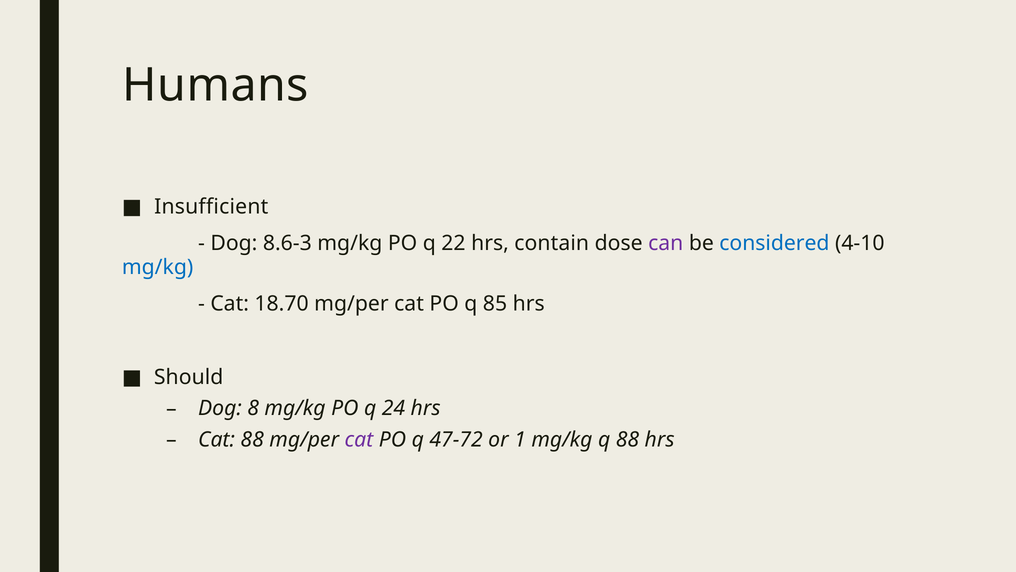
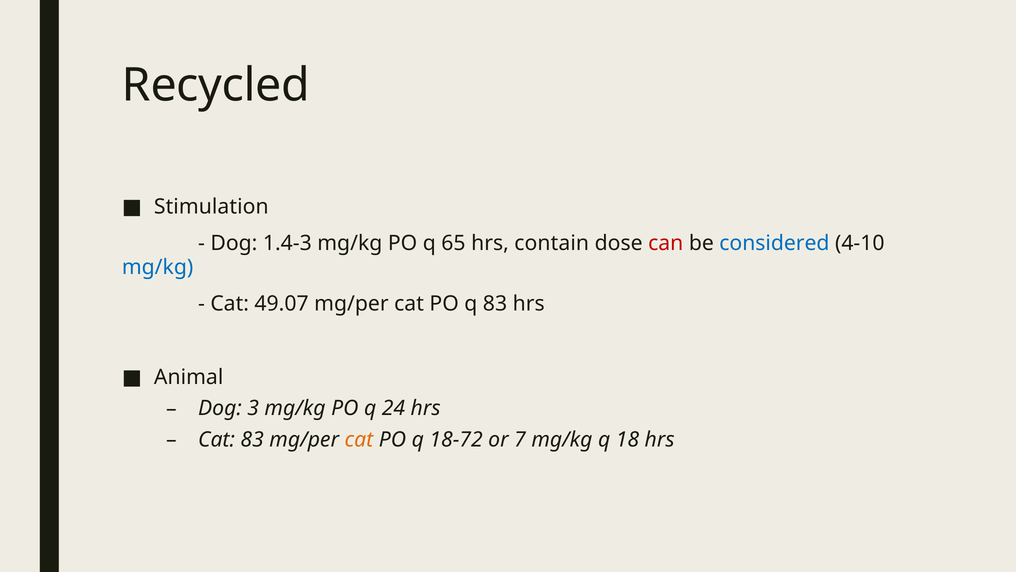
Humans: Humans -> Recycled
Insufficient: Insufficient -> Stimulation
8.6-3: 8.6-3 -> 1.4-3
22: 22 -> 65
can colour: purple -> red
18.70: 18.70 -> 49.07
q 85: 85 -> 83
Should: Should -> Animal
8: 8 -> 3
Cat 88: 88 -> 83
cat at (359, 439) colour: purple -> orange
47-72: 47-72 -> 18-72
1: 1 -> 7
q 88: 88 -> 18
